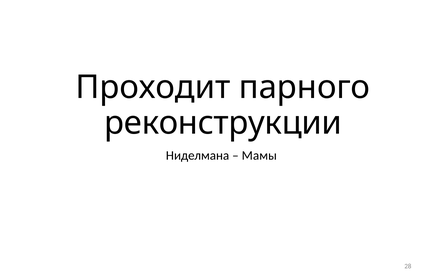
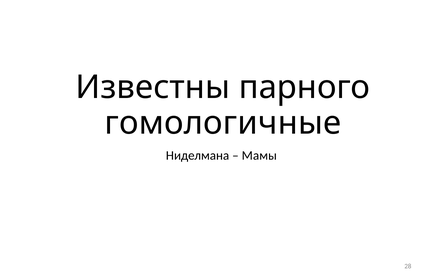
Проходит: Проходит -> Известны
реконструкции: реконструкции -> гомологичные
